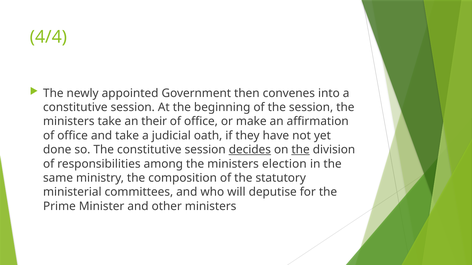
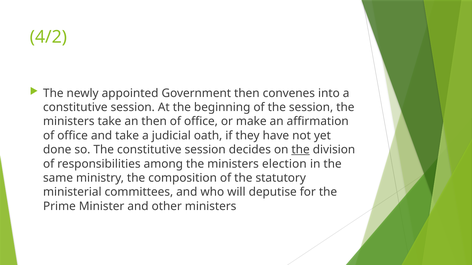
4/4: 4/4 -> 4/2
an their: their -> then
decides underline: present -> none
